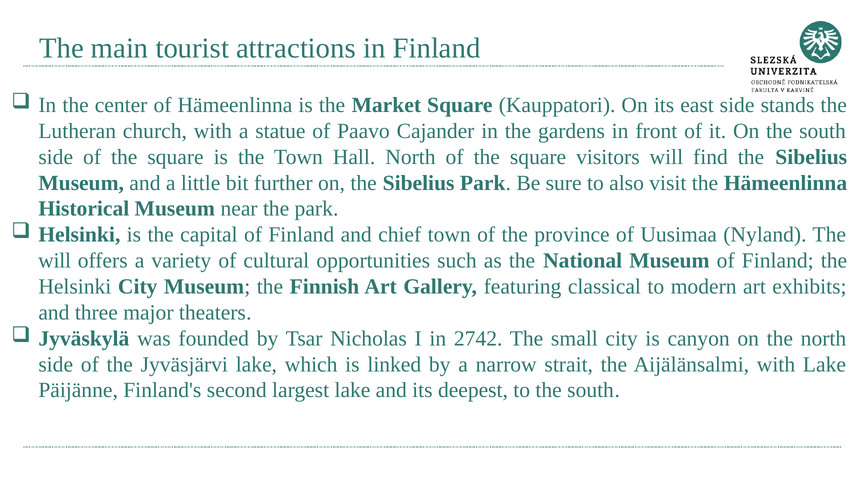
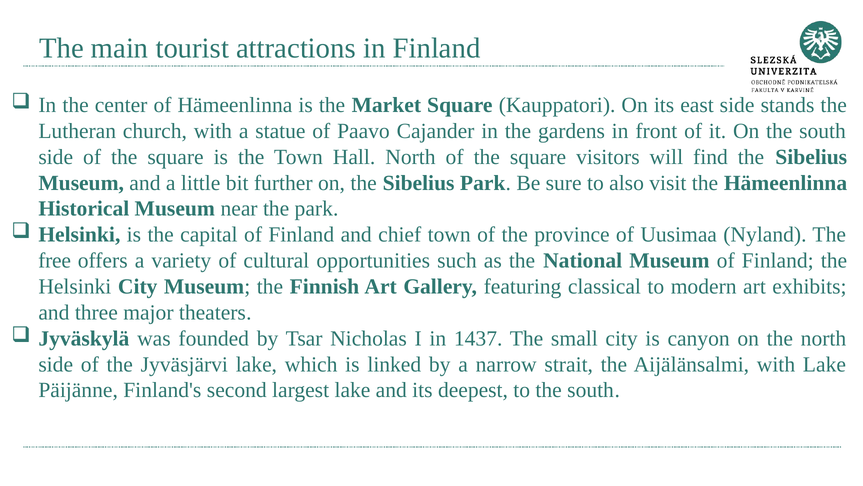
will at (55, 260): will -> free
2742: 2742 -> 1437
